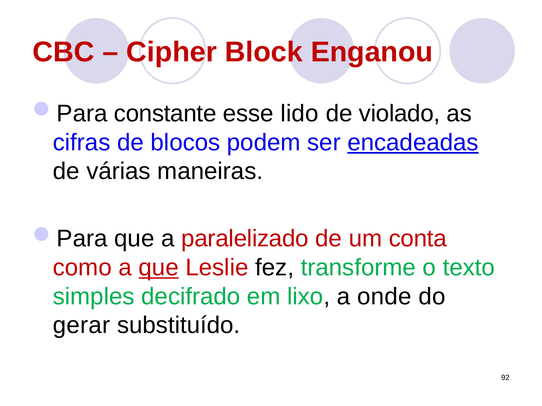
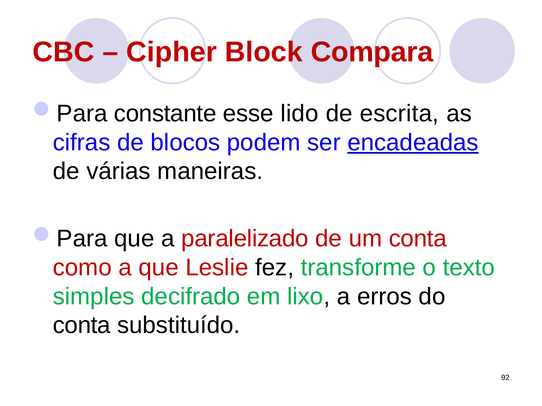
Enganou: Enganou -> Compara
violado: violado -> escrita
que at (159, 268) underline: present -> none
onde: onde -> erros
gerar at (82, 326): gerar -> conta
